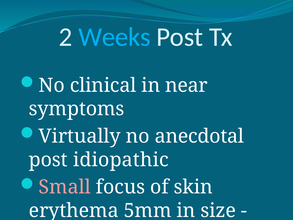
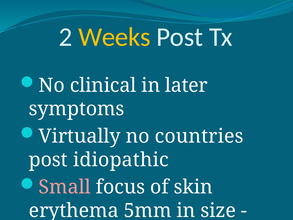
Weeks colour: light blue -> yellow
near: near -> later
anecdotal: anecdotal -> countries
